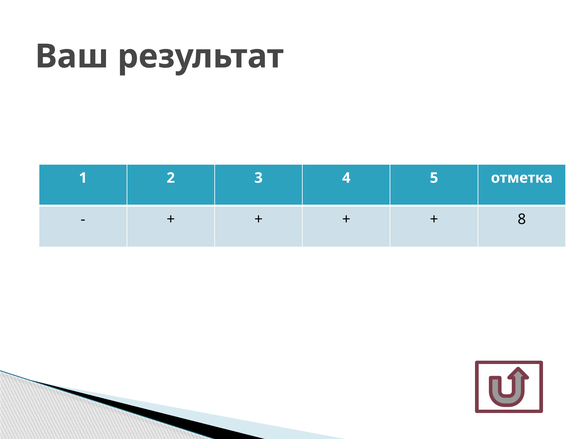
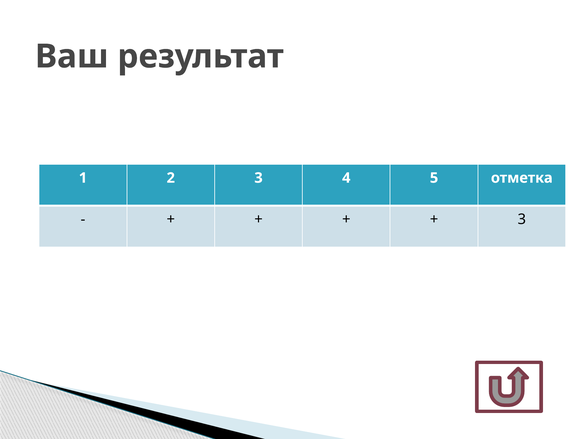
8 at (522, 219): 8 -> 3
